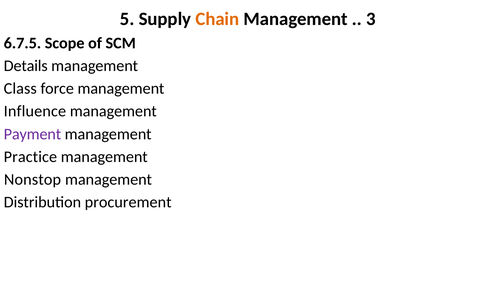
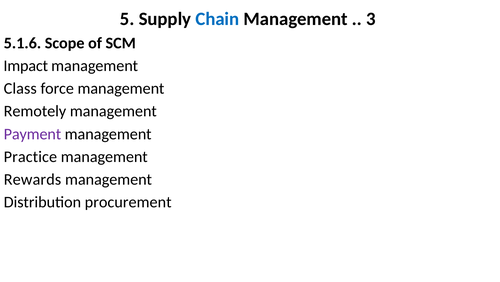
Chain colour: orange -> blue
6.7.5: 6.7.5 -> 5.1.6
Details: Details -> Impact
Influence: Influence -> Remotely
Nonstop: Nonstop -> Rewards
